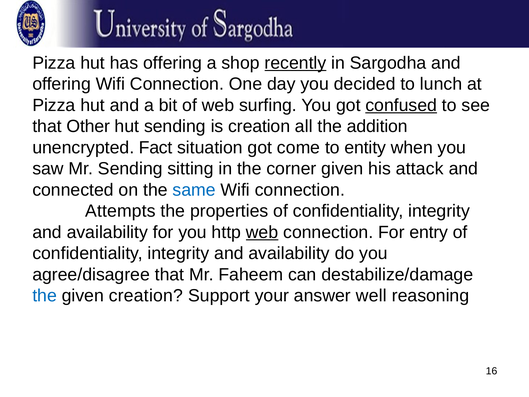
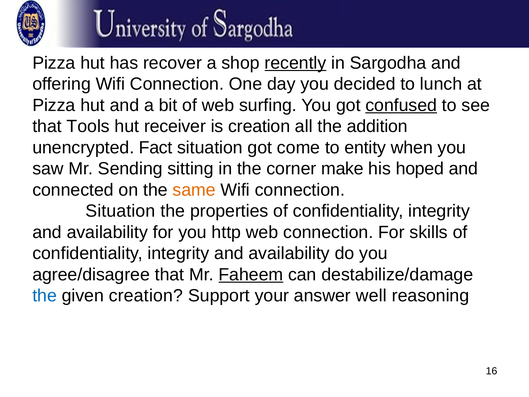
has offering: offering -> recover
Other: Other -> Tools
hut sending: sending -> receiver
corner given: given -> make
attack: attack -> hoped
same colour: blue -> orange
Attempts at (120, 211): Attempts -> Situation
web at (262, 232) underline: present -> none
entry: entry -> skills
Faheem underline: none -> present
